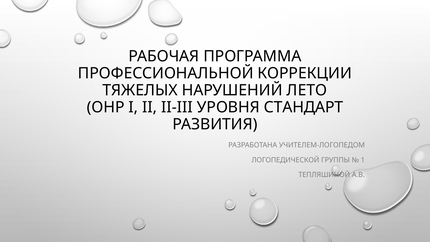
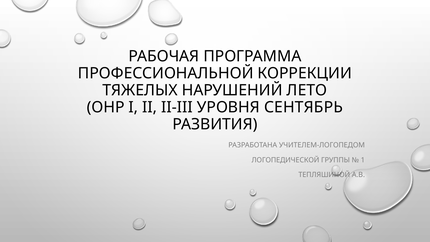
СТАНДАРТ: СТАНДАРТ -> СЕНТЯБРЬ
